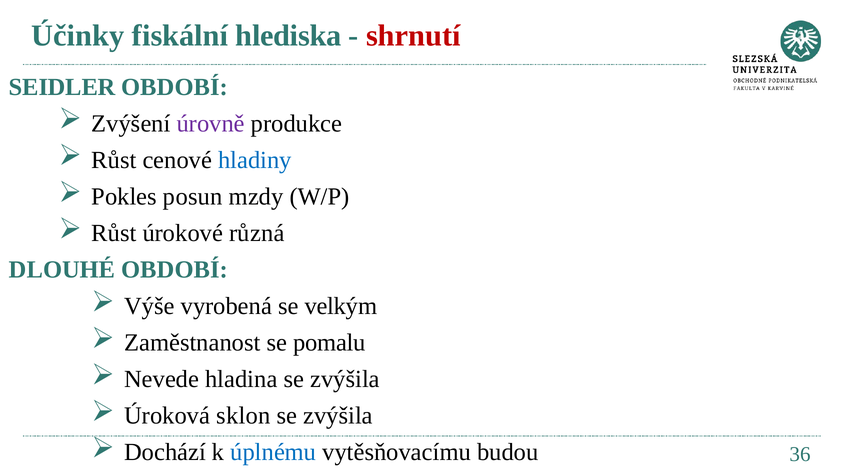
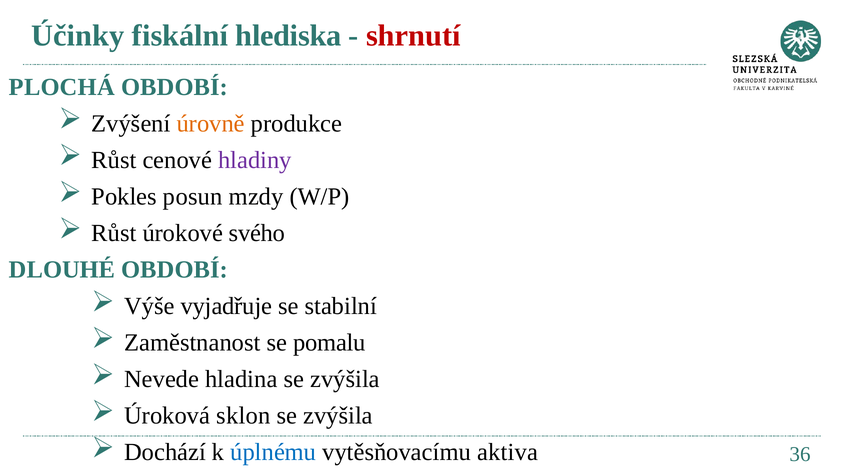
SEIDLER: SEIDLER -> PLOCHÁ
úrovně colour: purple -> orange
hladiny colour: blue -> purple
různá: různá -> svého
vyrobená: vyrobená -> vyjadřuje
velkým: velkým -> stabilní
budou: budou -> aktiva
